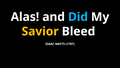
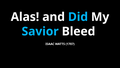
Savior colour: yellow -> light blue
